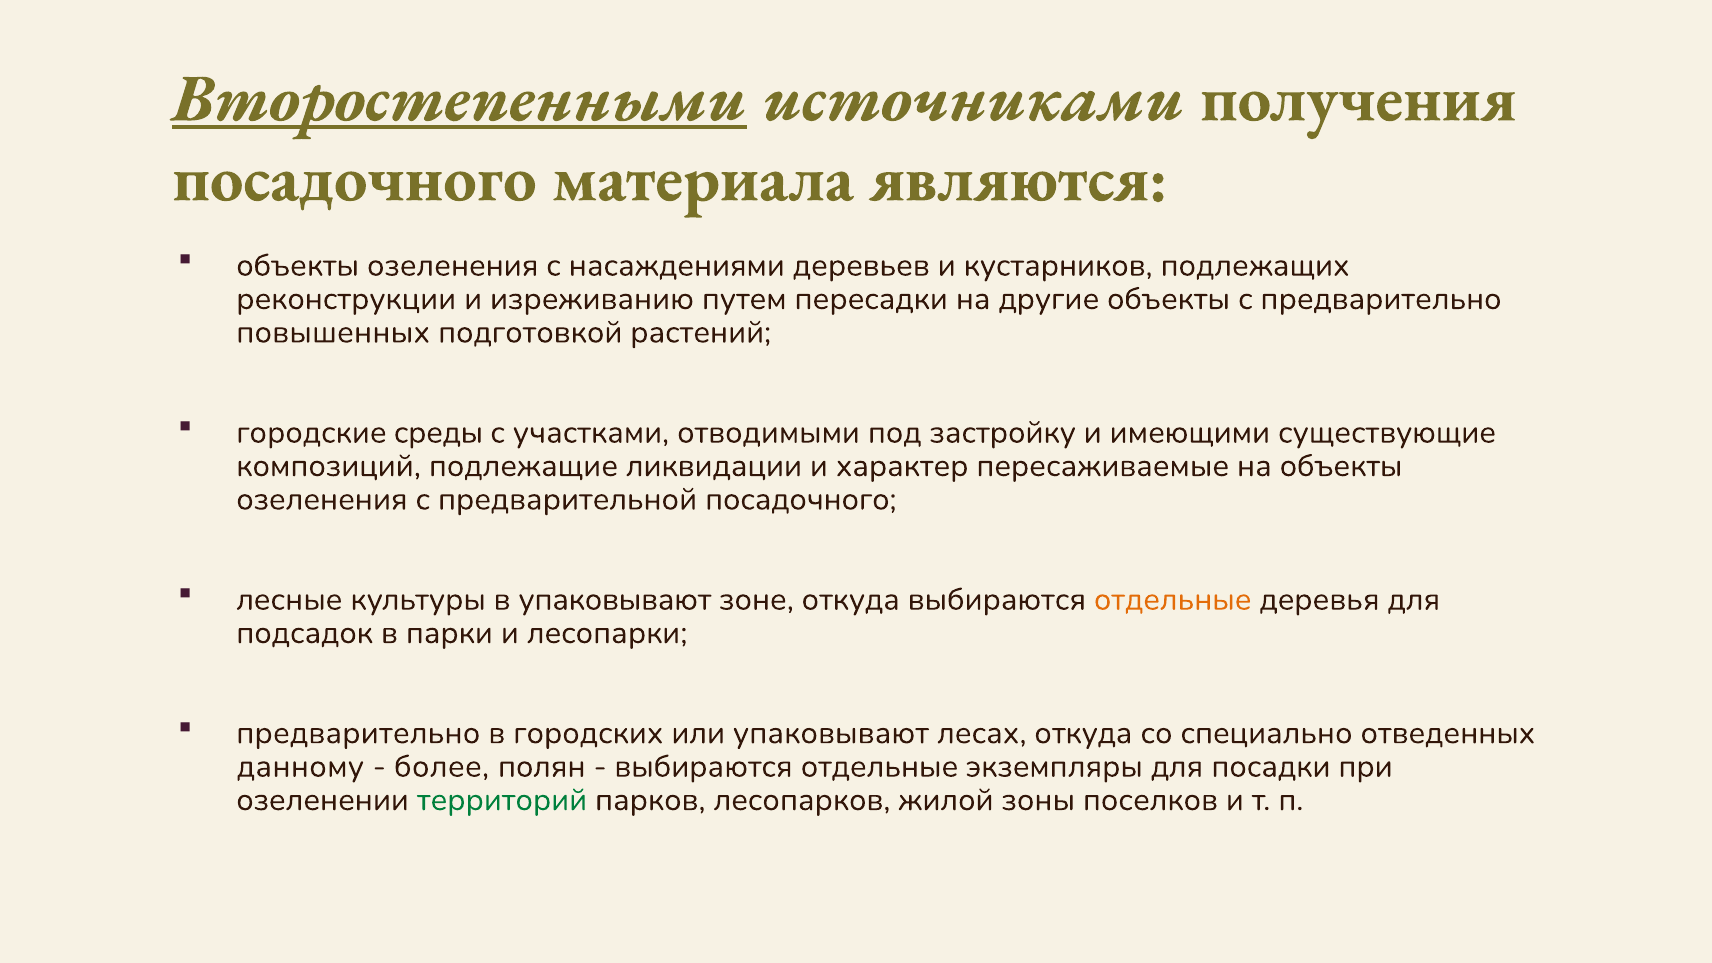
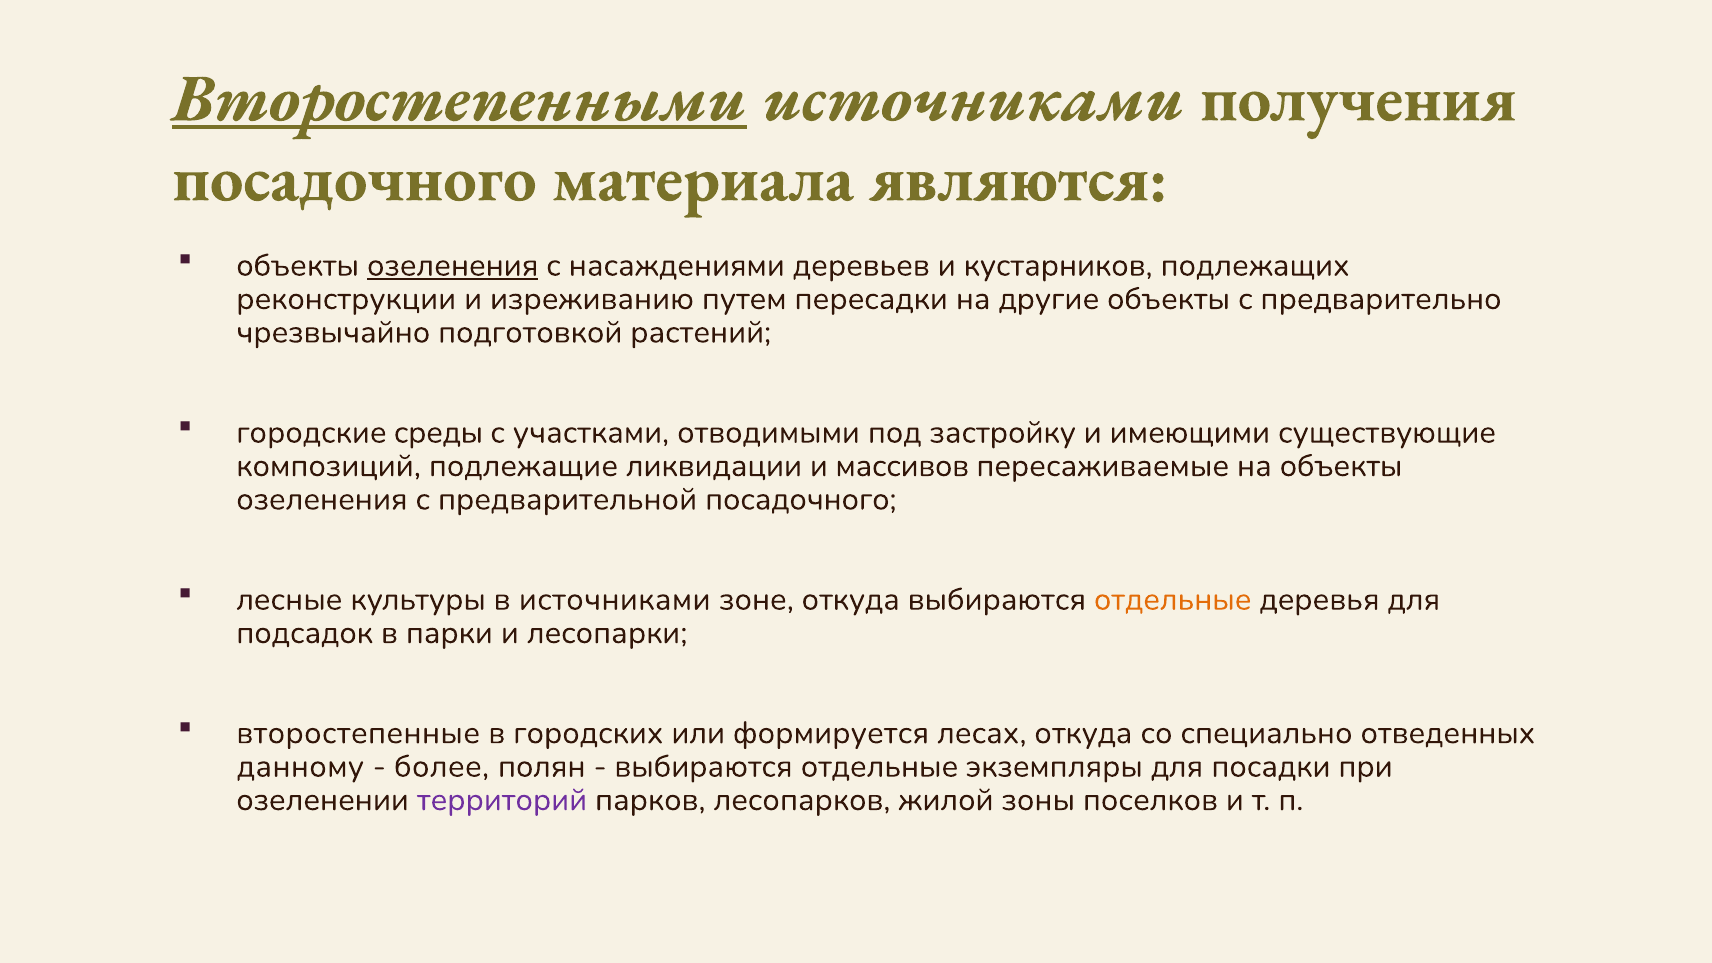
озеленения at (453, 265) underline: none -> present
повышенных: повышенных -> чрезвычайно
характер: характер -> массивов
в упаковывают: упаковывают -> источниками
предварительно at (358, 733): предварительно -> второстепенные
или упаковывают: упаковывают -> формируется
территорий colour: green -> purple
